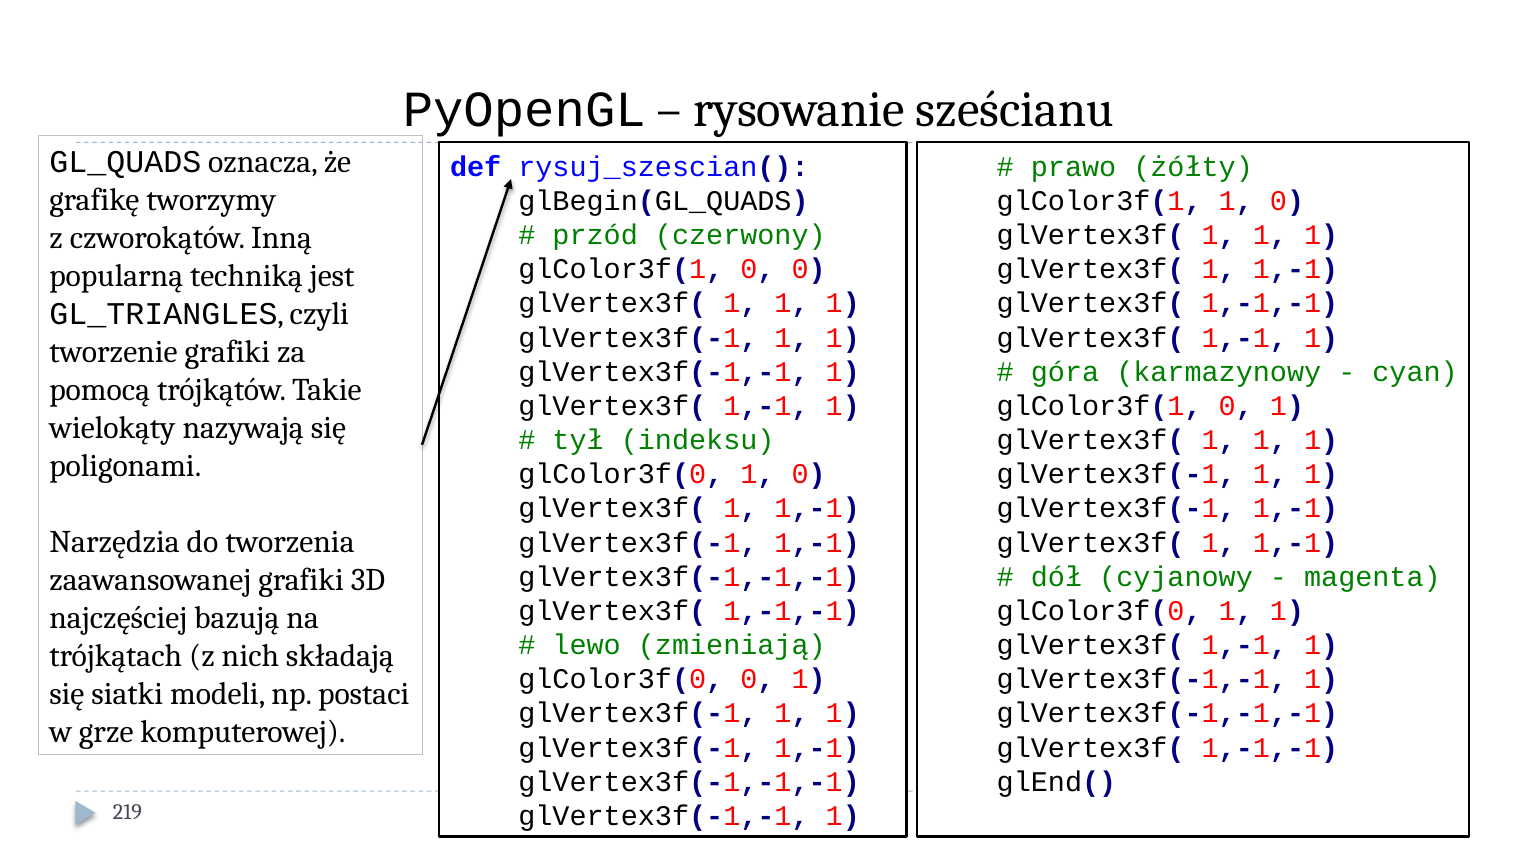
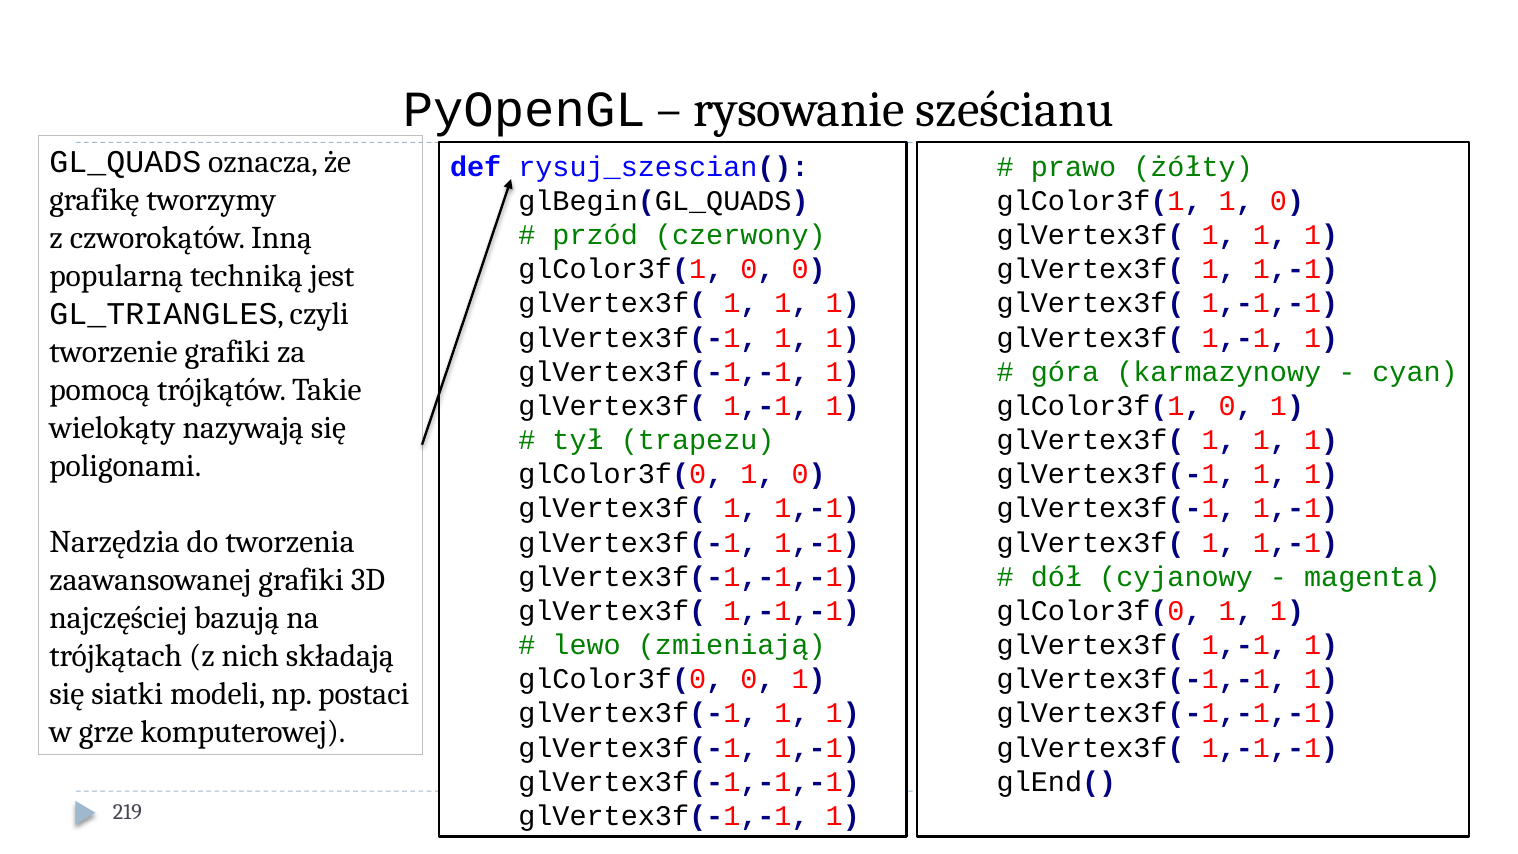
indeksu: indeksu -> trapezu
